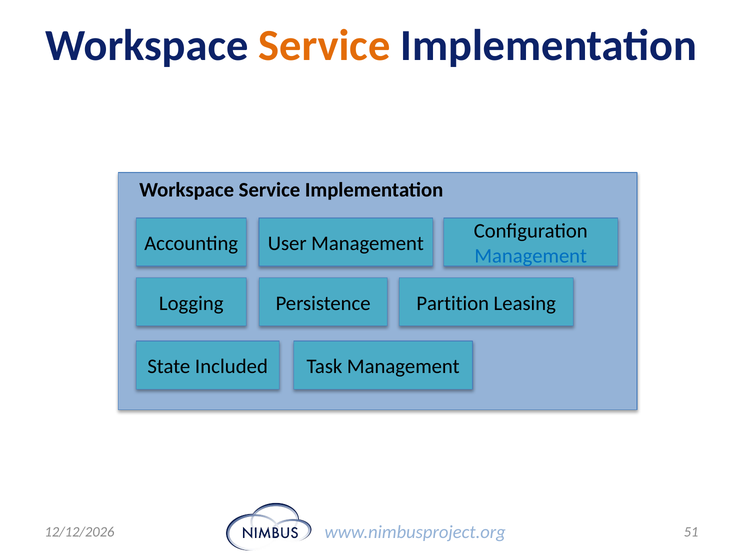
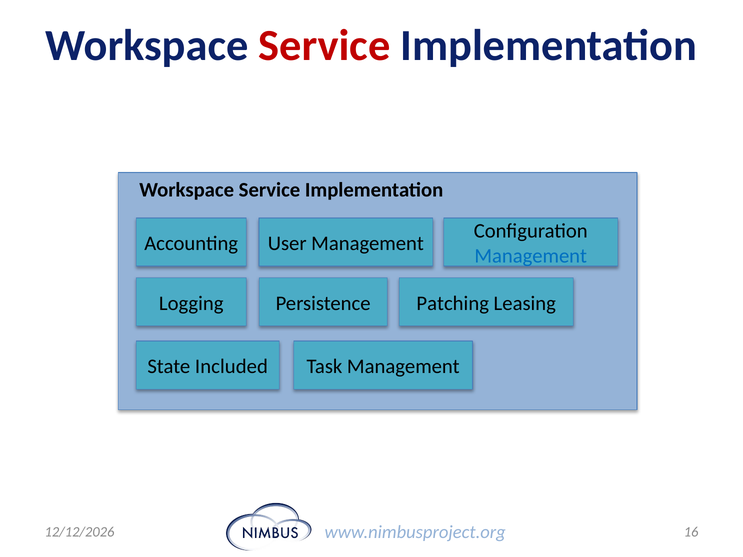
Service at (324, 46) colour: orange -> red
Partition: Partition -> Patching
51: 51 -> 16
